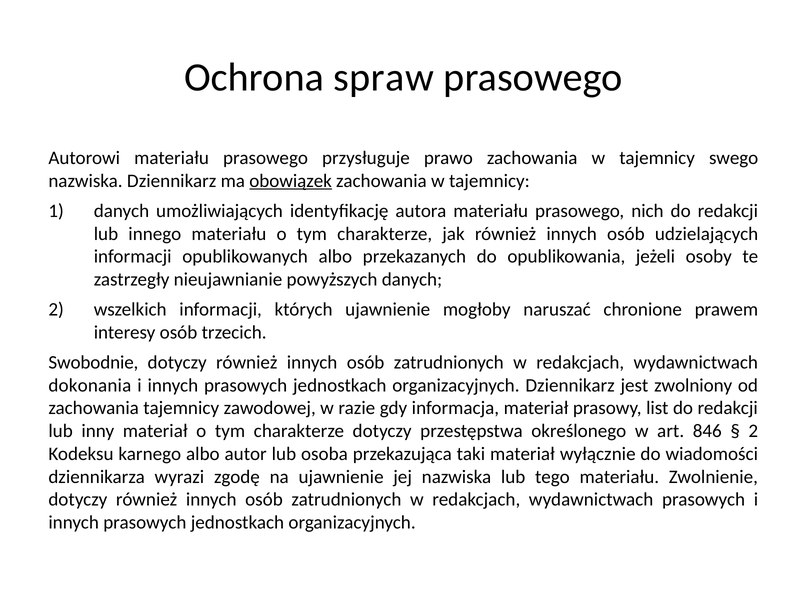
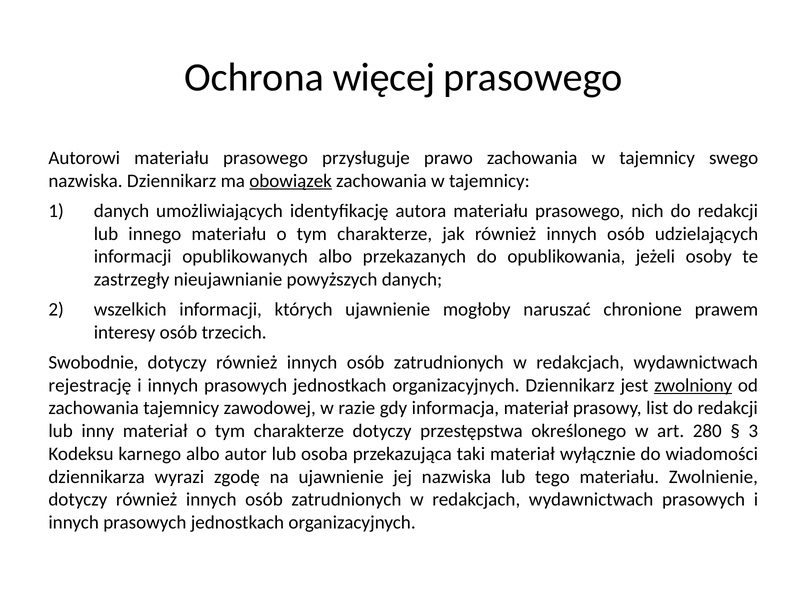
spraw: spraw -> więcej
dokonania: dokonania -> rejestrację
zwolniony underline: none -> present
846: 846 -> 280
2 at (753, 431): 2 -> 3
